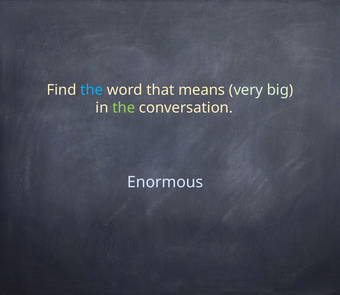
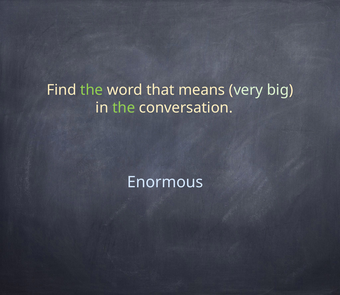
the at (92, 90) colour: light blue -> light green
